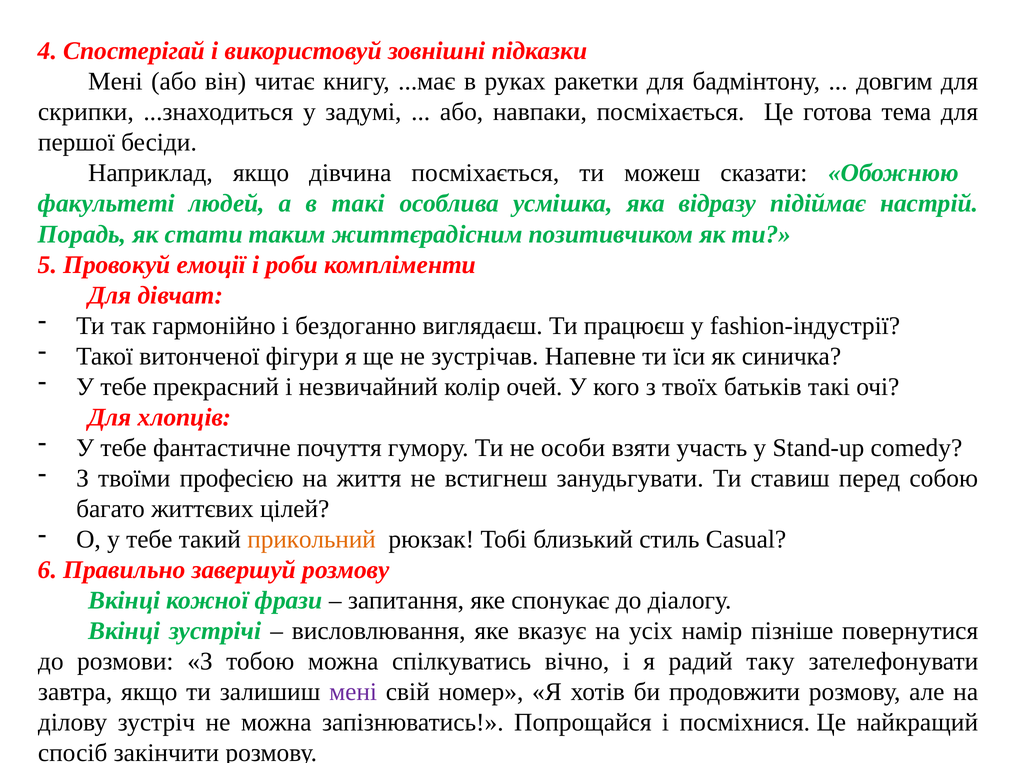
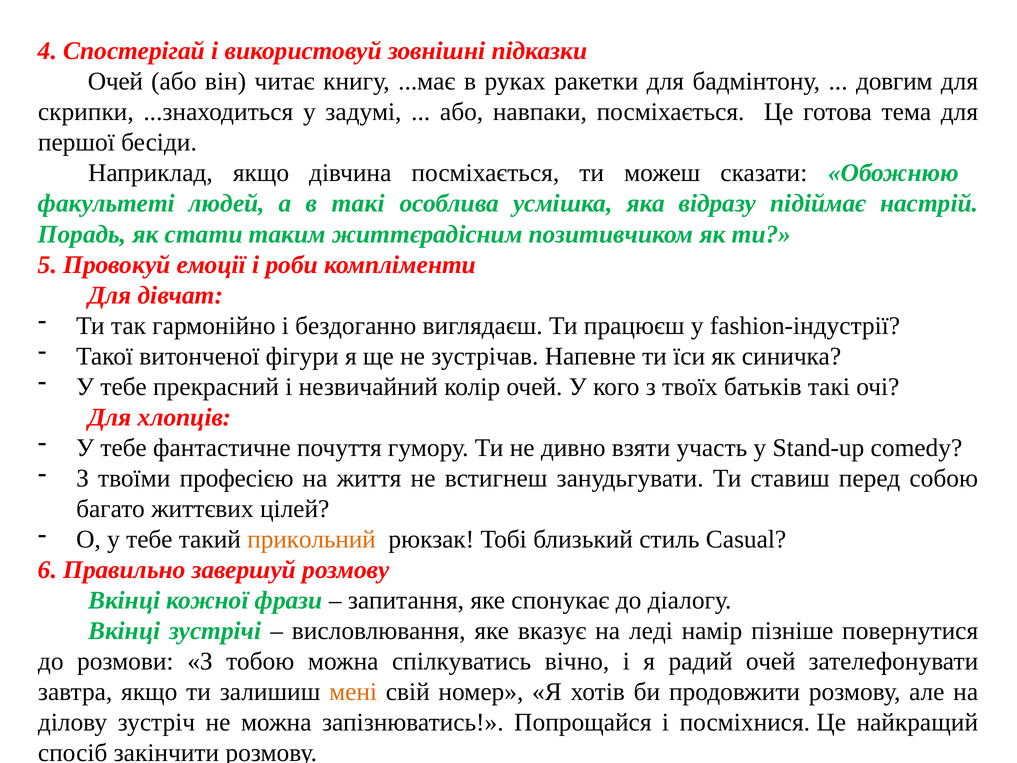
Мені at (115, 81): Мені -> Очей
особи: особи -> дивно
усіх: усіх -> леді
радий таку: таку -> очей
мені at (353, 692) colour: purple -> orange
